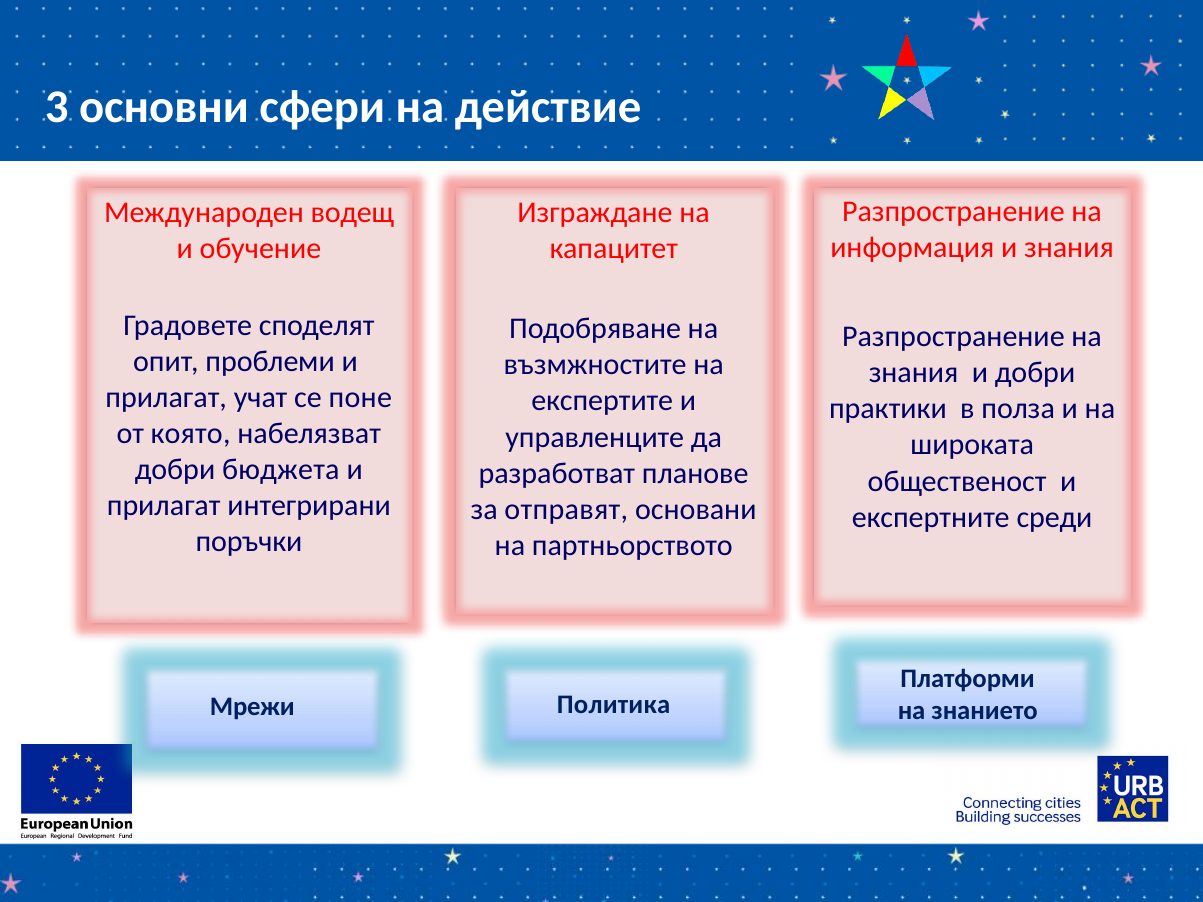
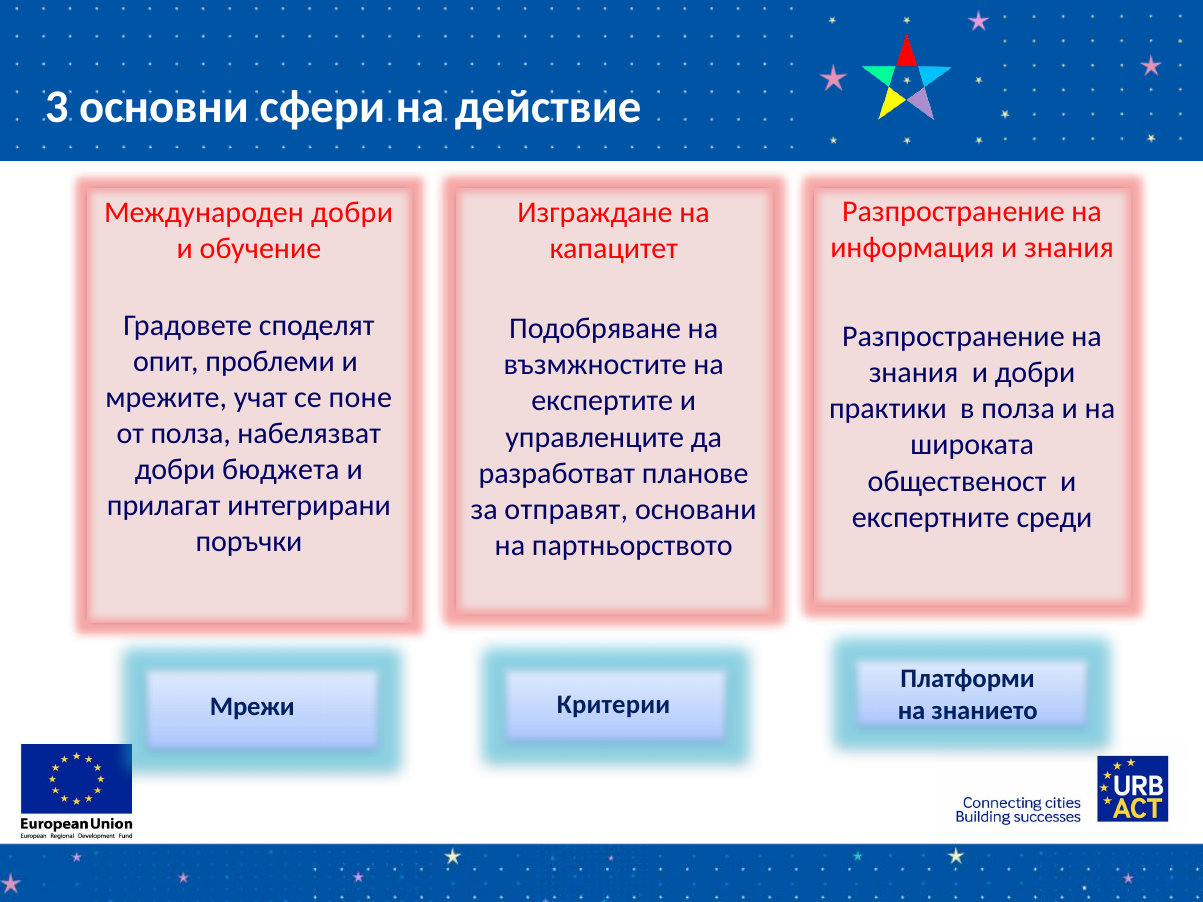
Международен водещ: водещ -> добри
прилагат at (166, 398): прилагат -> мрежите
от която: която -> полза
Политика: Политика -> Критерии
